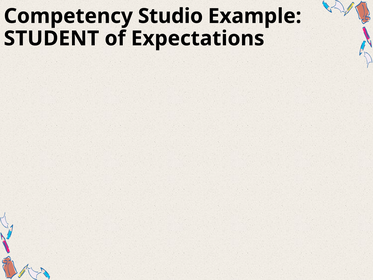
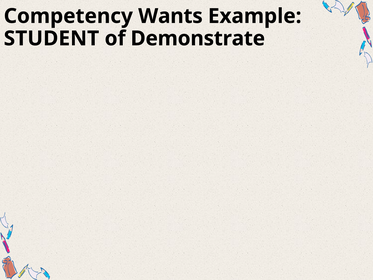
Studio: Studio -> Wants
Expectations: Expectations -> Demonstrate
